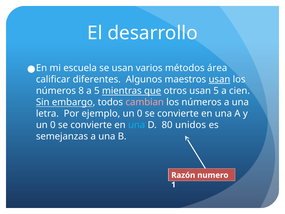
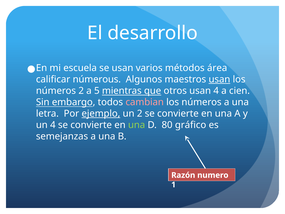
diferentes: diferentes -> númerous
números 8: 8 -> 2
usan 5: 5 -> 4
ejemplo underline: none -> present
0 at (140, 113): 0 -> 2
0 at (53, 125): 0 -> 4
una at (137, 125) colour: light blue -> light green
unidos: unidos -> gráfico
